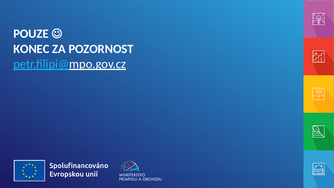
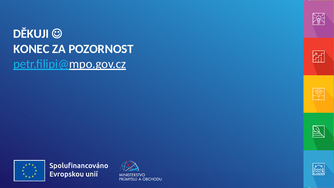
POUZE: POUZE -> DĚKUJI
